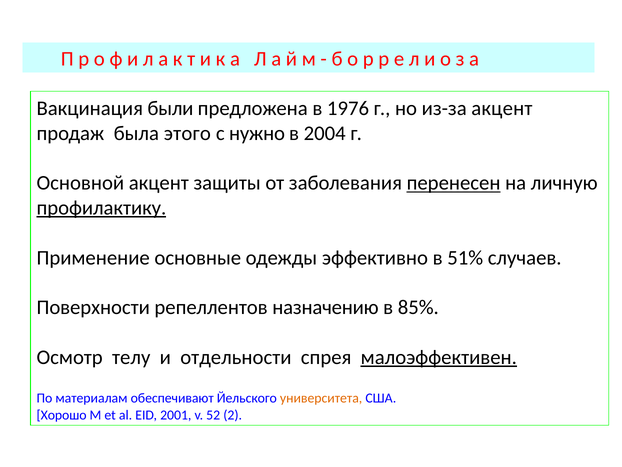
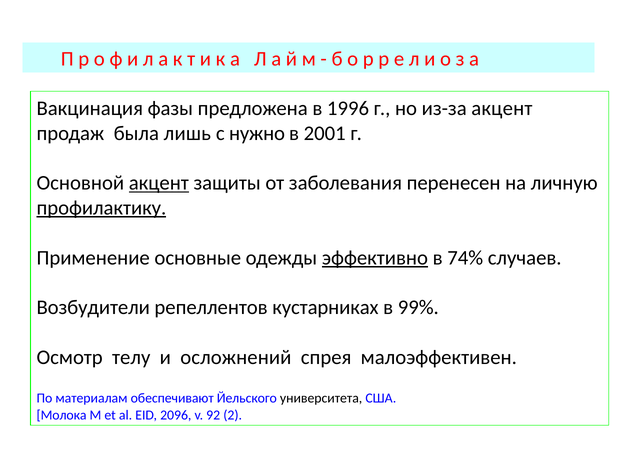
были: были -> фазы
1976: 1976 -> 1996
этого: этого -> лишь
2004: 2004 -> 2001
акцент at (159, 183) underline: none -> present
перенесен underline: present -> none
эффективно underline: none -> present
51%: 51% -> 74%
Поверхности: Поверхности -> Возбудители
назначению: назначению -> кустарниках
85%: 85% -> 99%
отдельности: отдельности -> осложнений
малоэффективен underline: present -> none
университета colour: orange -> black
Хорошо: Хорошо -> Молока
2001: 2001 -> 2096
52: 52 -> 92
